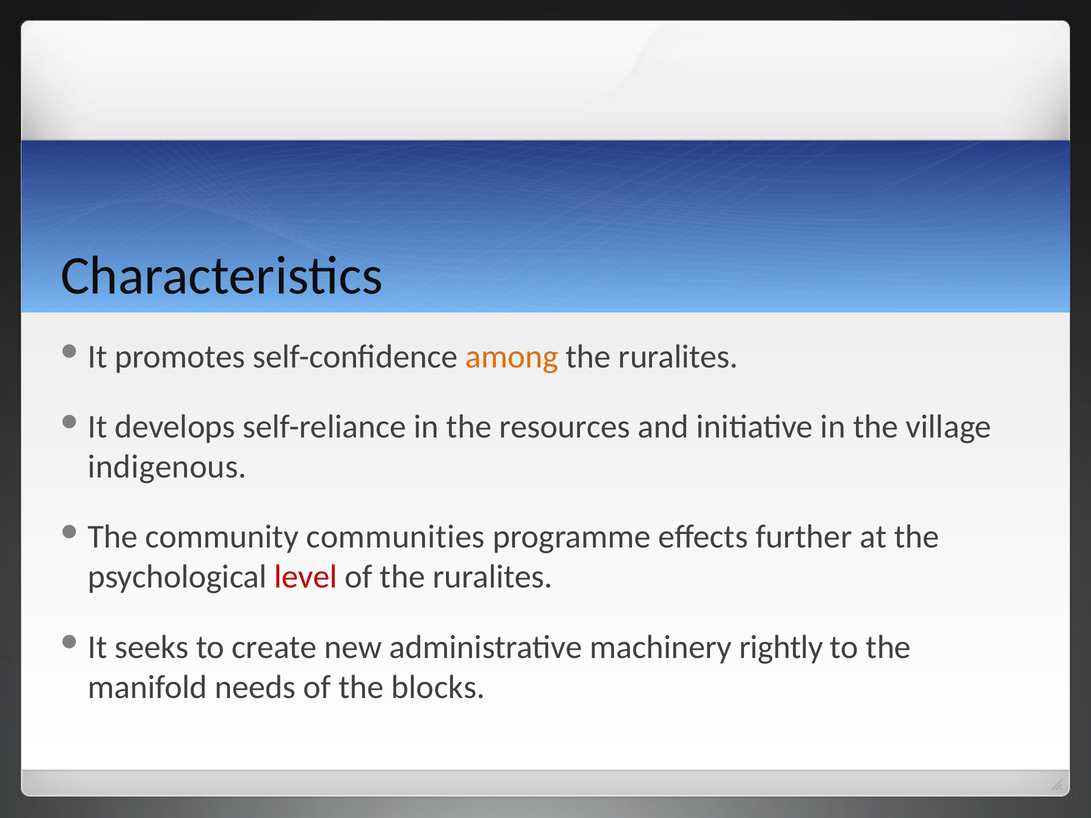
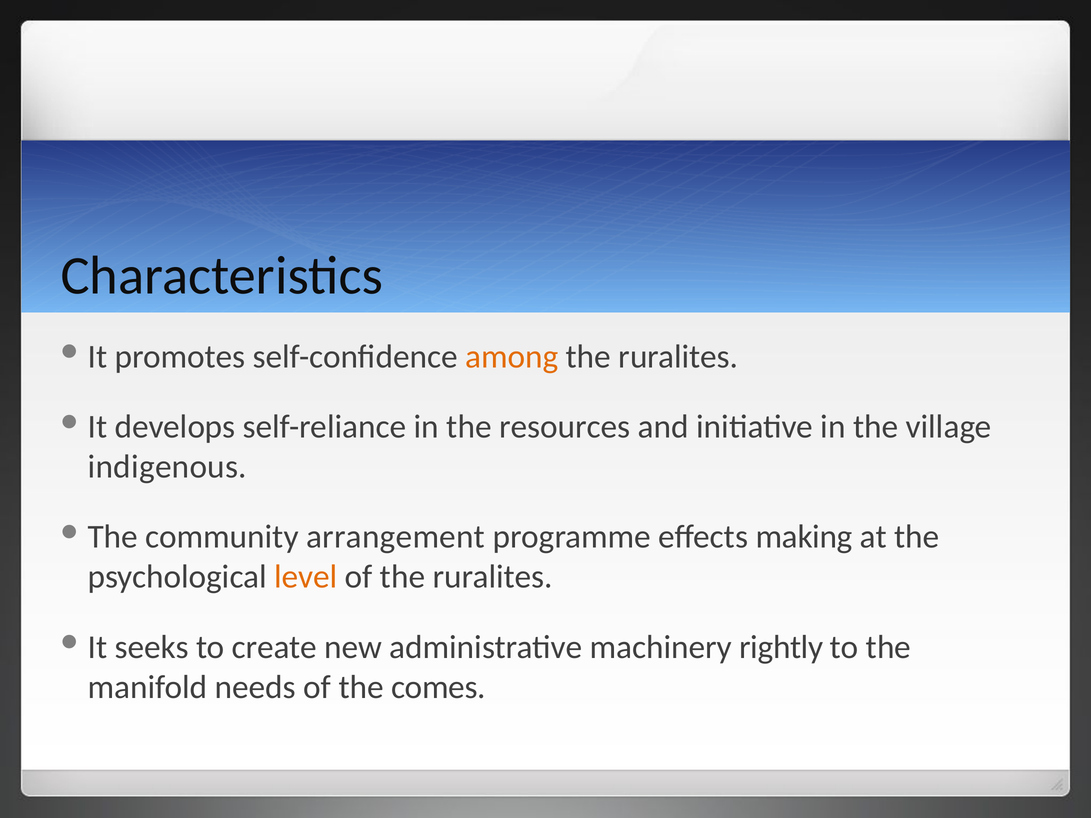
communities: communities -> arrangement
further: further -> making
level colour: red -> orange
blocks: blocks -> comes
